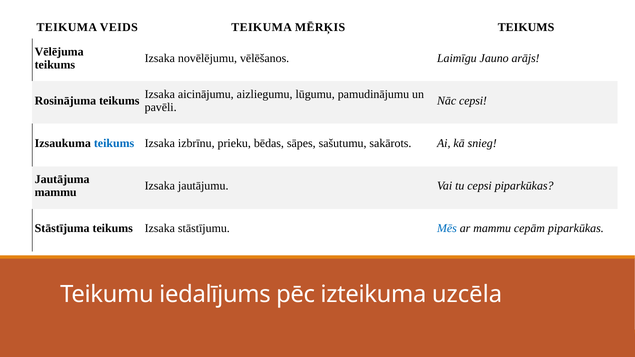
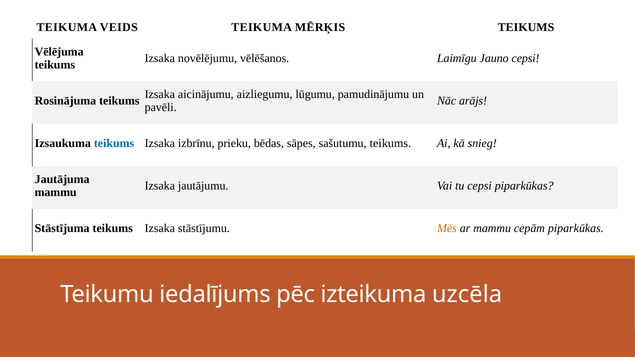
Jauno arājs: arājs -> cepsi
Nāc cepsi: cepsi -> arājs
sašutumu sakārots: sakārots -> teikums
Mēs colour: blue -> orange
